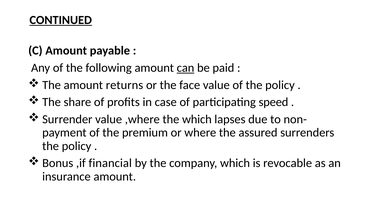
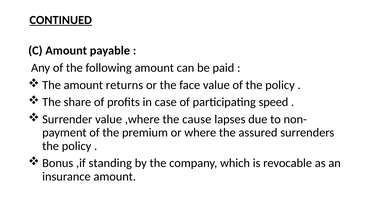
can underline: present -> none
the which: which -> cause
financial: financial -> standing
